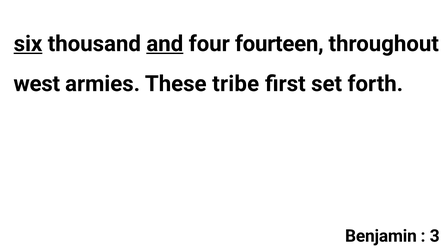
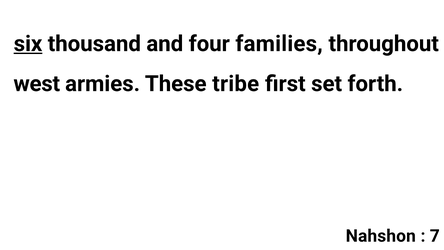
and underline: present -> none
fourteen: fourteen -> families
Benjamin: Benjamin -> Nahshon
3: 3 -> 7
